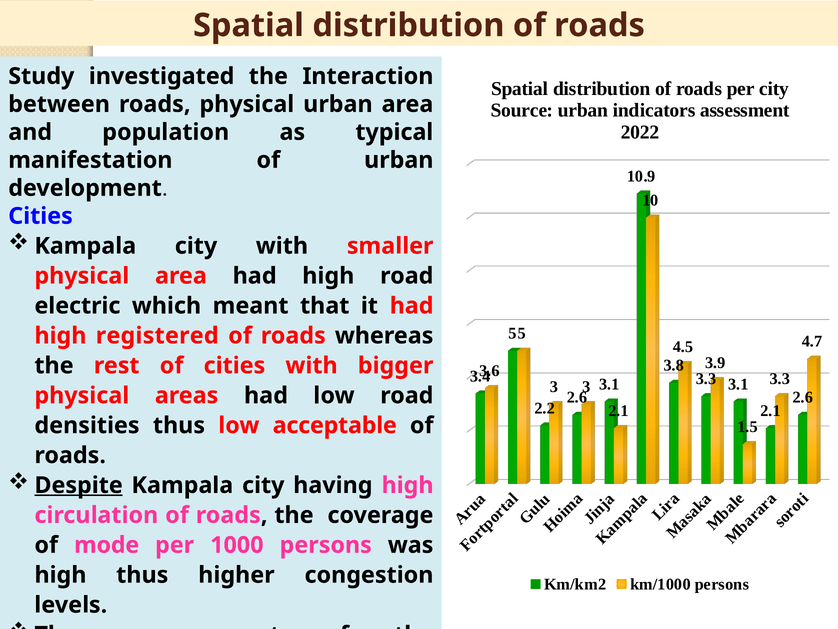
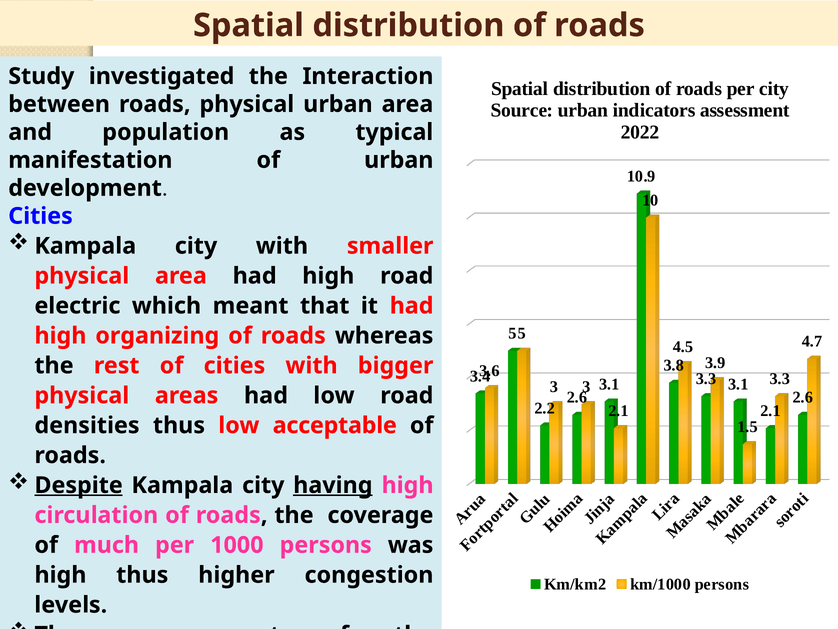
registered: registered -> organizing
having underline: none -> present
mode: mode -> much
